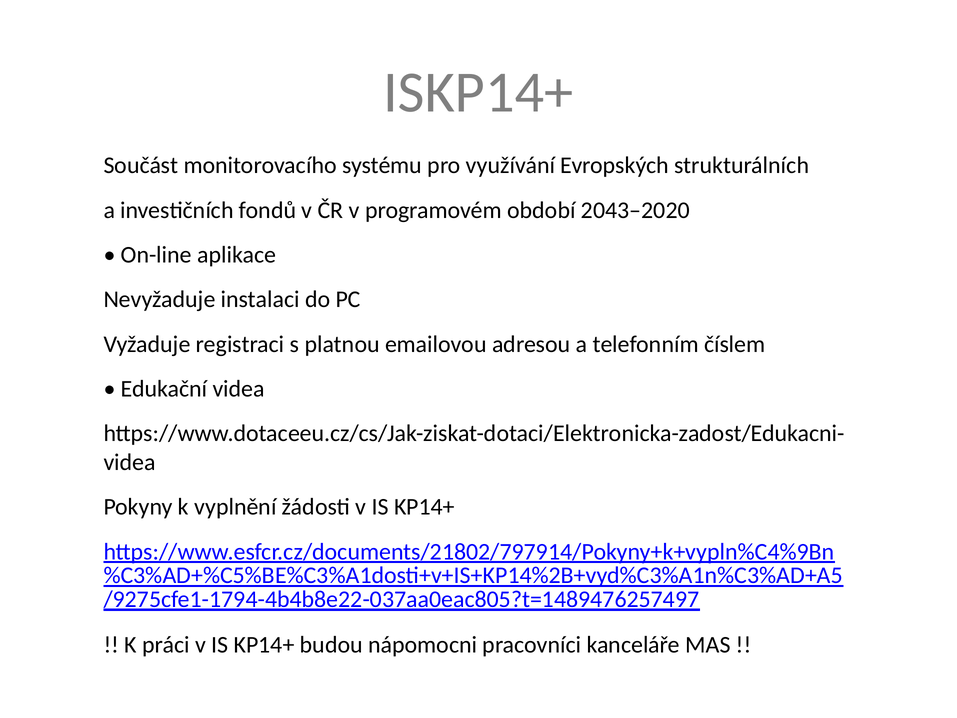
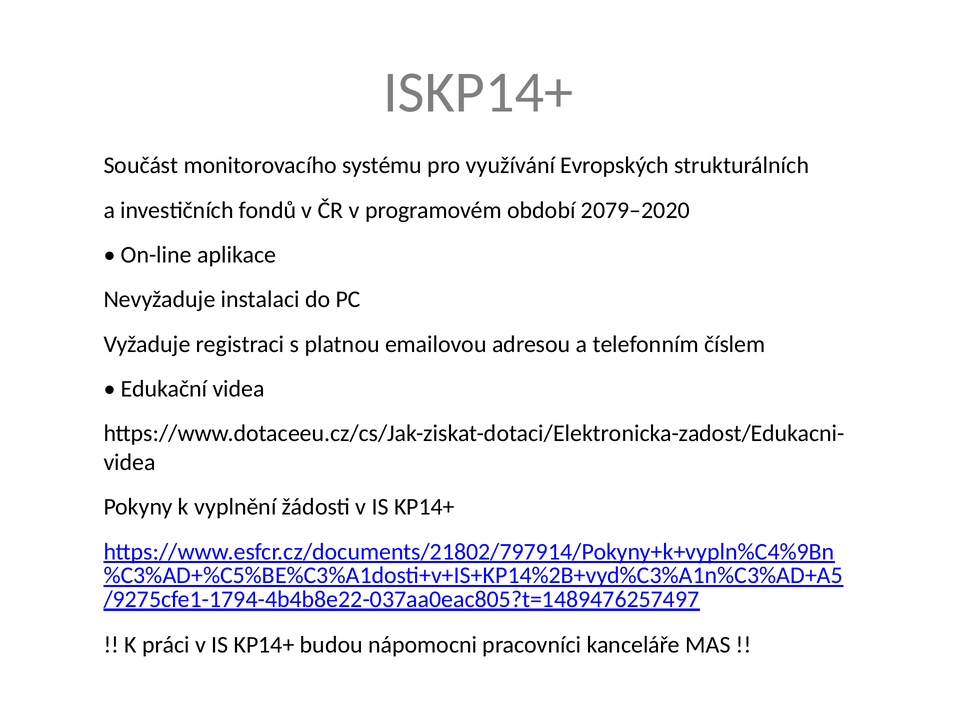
2043–2020: 2043–2020 -> 2079–2020
